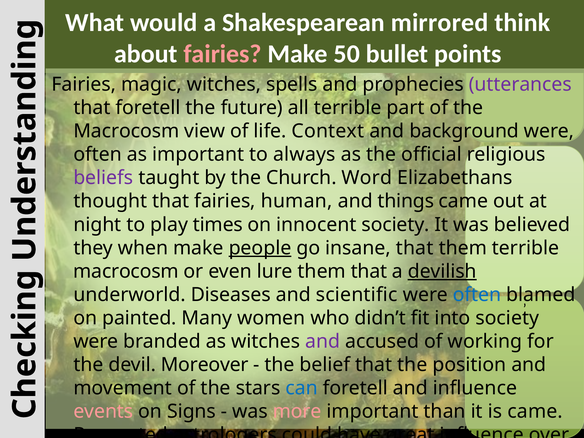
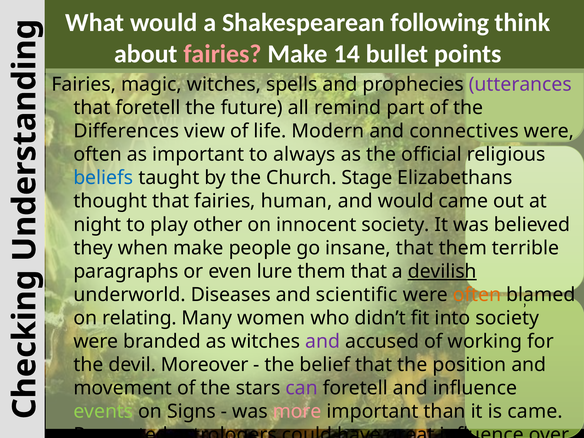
mirrored: mirrored -> following
50: 50 -> 14
all terrible: terrible -> remind
Macrocosm at (126, 131): Macrocosm -> Differences
Context: Context -> Modern
background: background -> connectives
beliefs colour: purple -> blue
Word: Word -> Stage
and things: things -> would
times: times -> other
people underline: present -> none
macrocosm at (126, 271): macrocosm -> paragraphs
often at (477, 295) colour: blue -> orange
painted: painted -> relating
can colour: blue -> purple
events colour: pink -> light green
